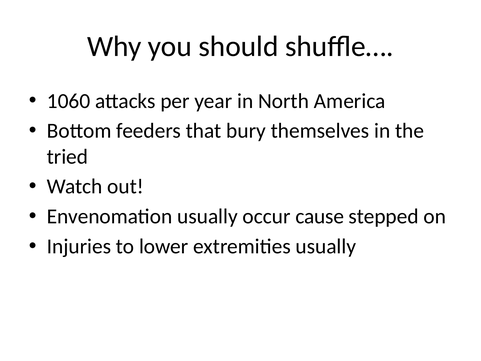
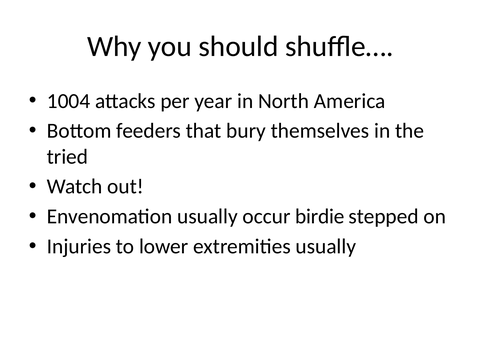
1060: 1060 -> 1004
cause: cause -> birdie
